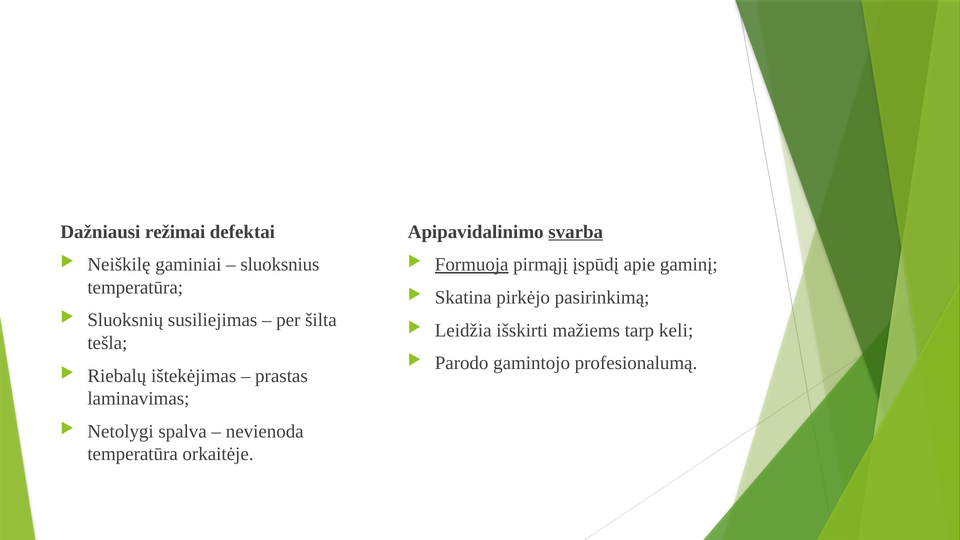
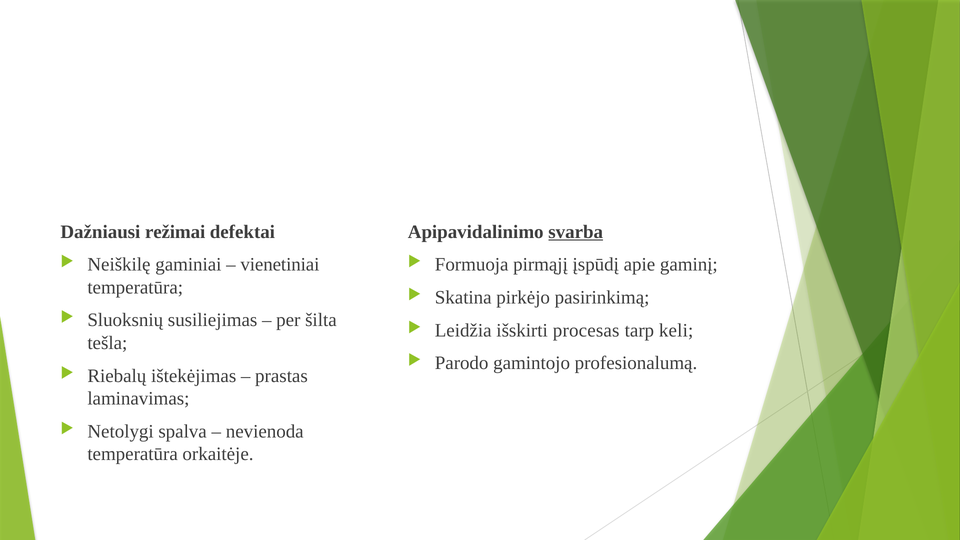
sluoksnius: sluoksnius -> vienetiniai
Formuoja underline: present -> none
mažiems: mažiems -> procesas
